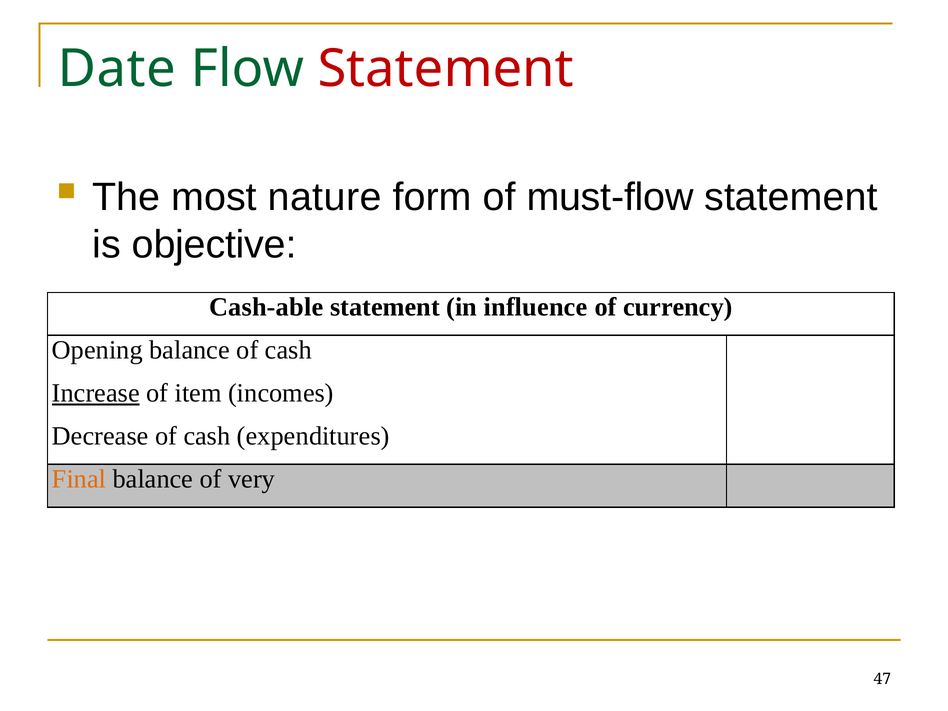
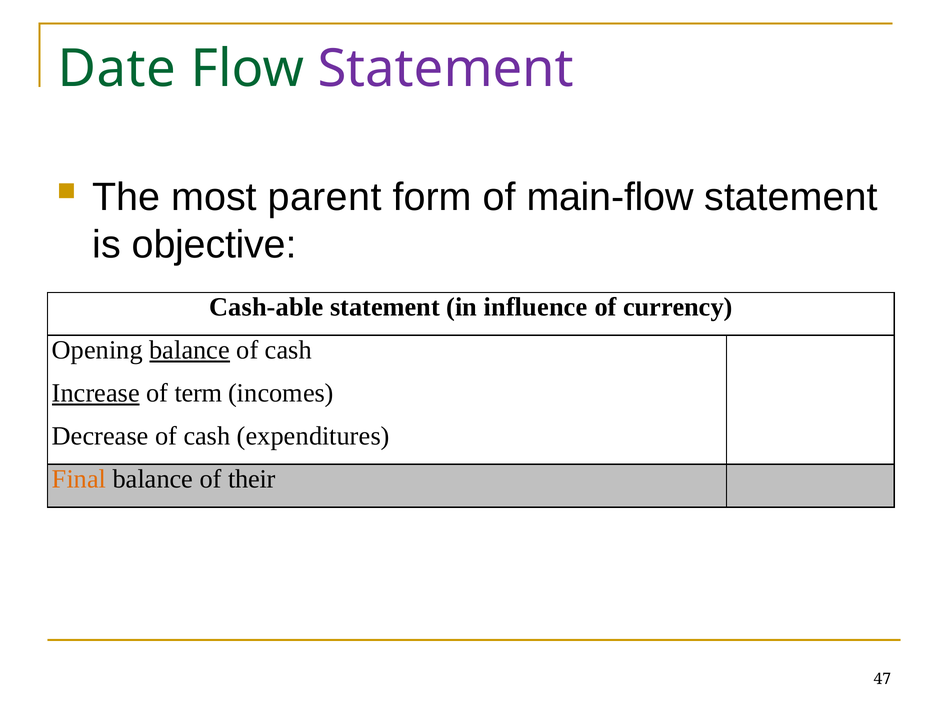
Statement at (446, 69) colour: red -> purple
nature: nature -> parent
must-flow: must-flow -> main-flow
balance at (190, 350) underline: none -> present
item: item -> term
very: very -> their
